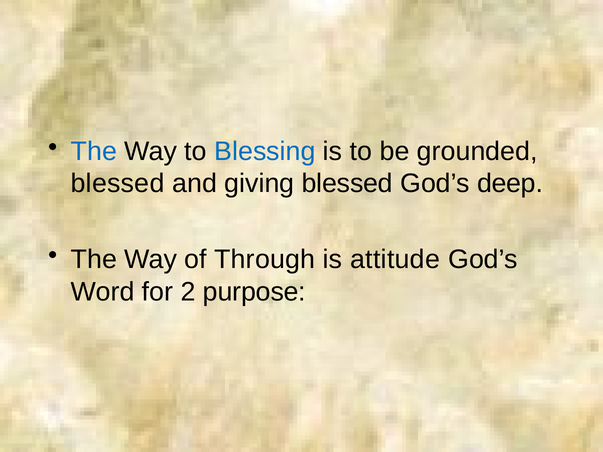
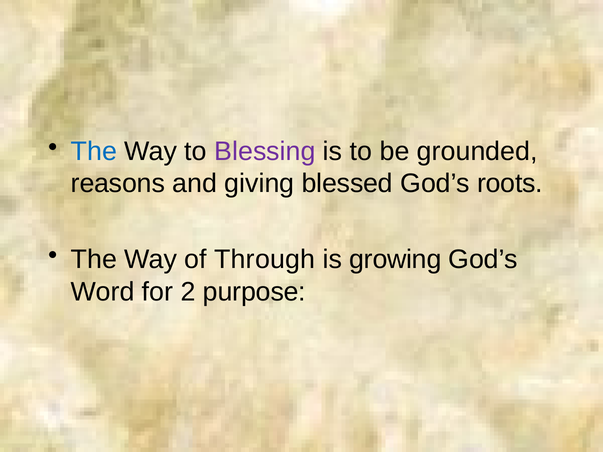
Blessing colour: blue -> purple
blessed at (118, 184): blessed -> reasons
deep: deep -> roots
attitude: attitude -> growing
